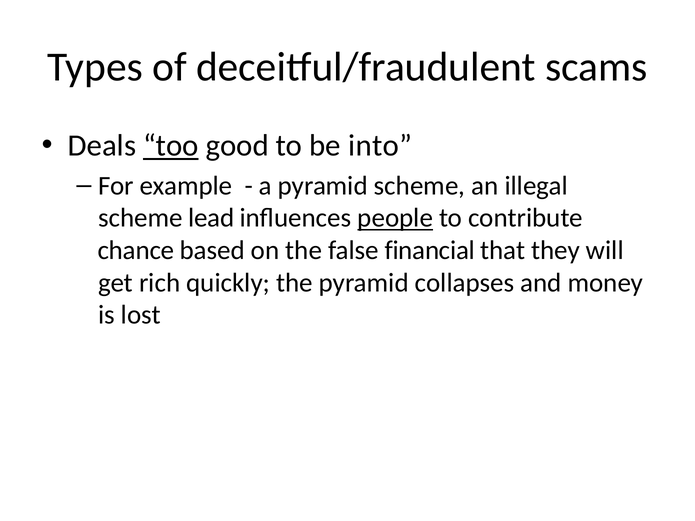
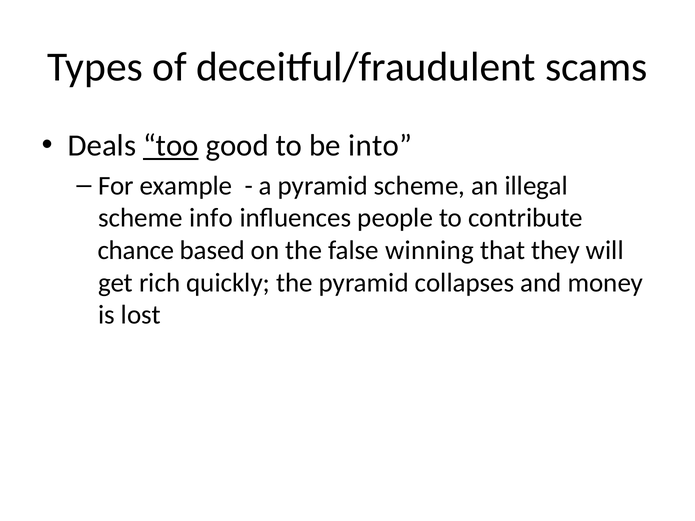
lead: lead -> info
people underline: present -> none
financial: financial -> winning
